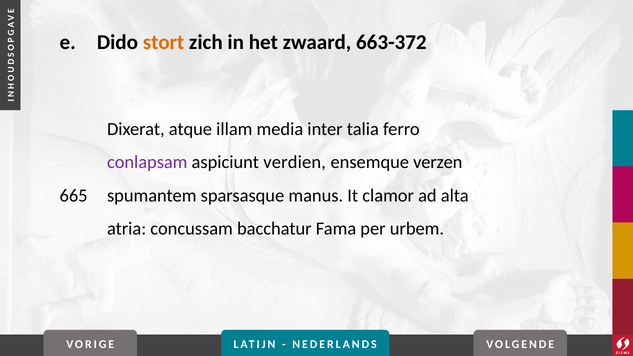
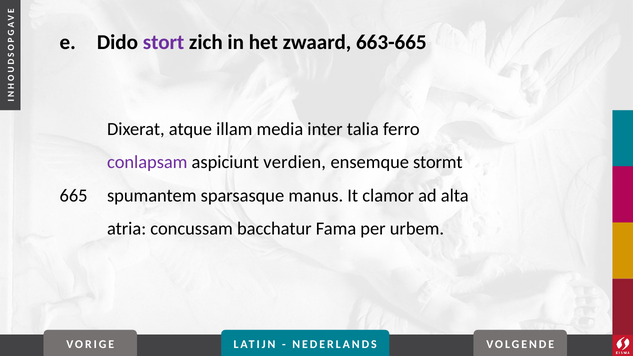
stort colour: orange -> purple
663-372: 663-372 -> 663-665
verzen: verzen -> stormt
